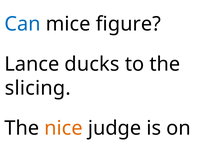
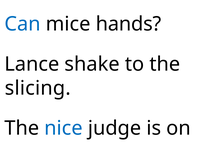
figure: figure -> hands
ducks: ducks -> shake
nice colour: orange -> blue
